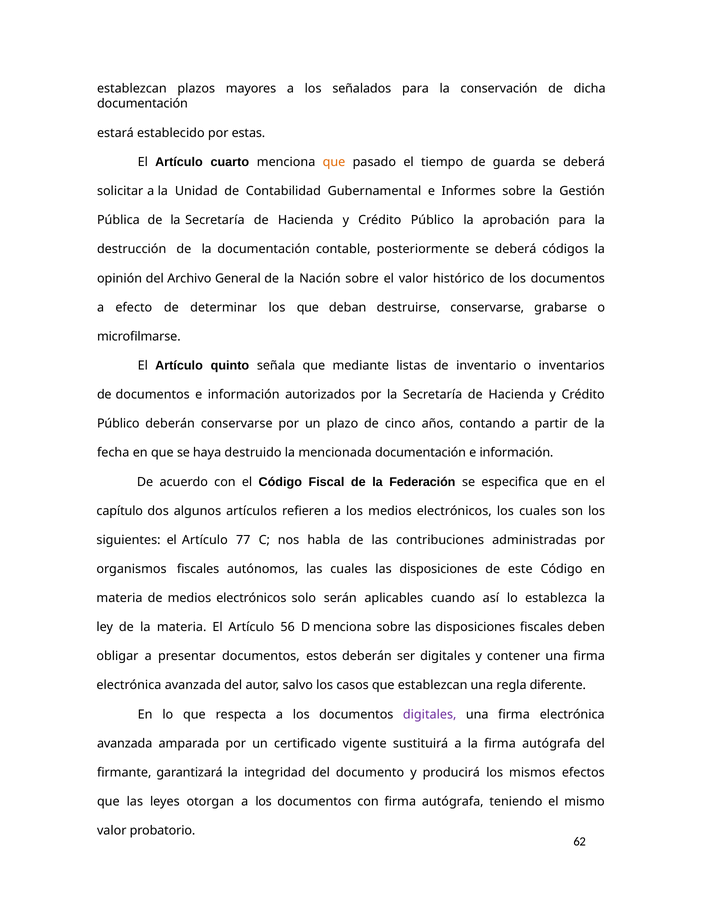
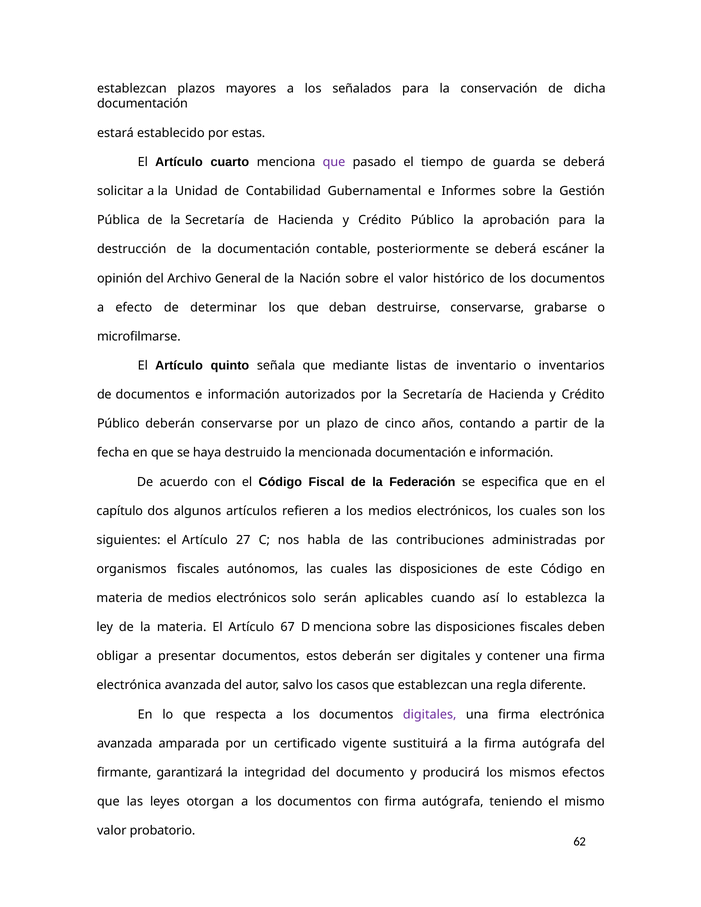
que at (334, 162) colour: orange -> purple
códigos: códigos -> escáner
77: 77 -> 27
56: 56 -> 67
